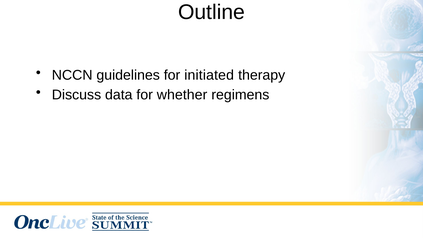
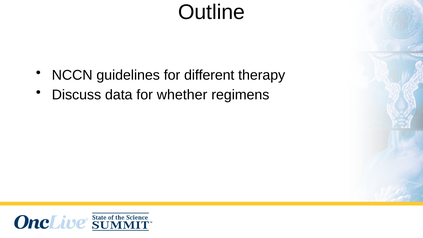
initiated: initiated -> different
